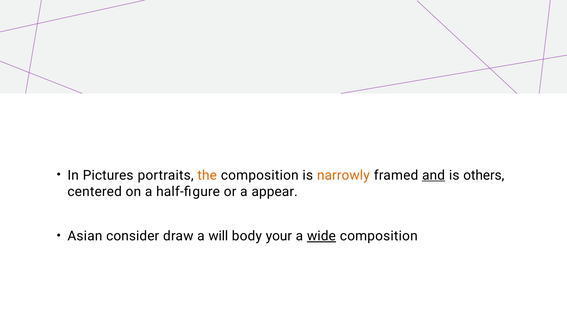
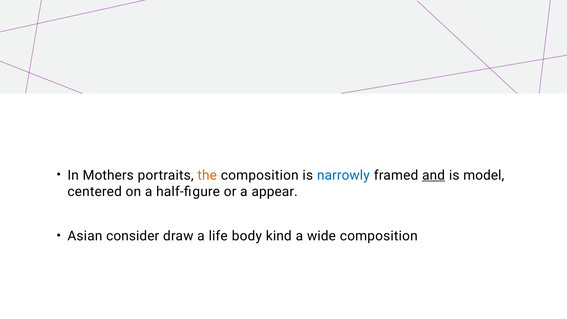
Pictures: Pictures -> Mothers
narrowly colour: orange -> blue
others: others -> model
will: will -> life
your: your -> kind
wide underline: present -> none
